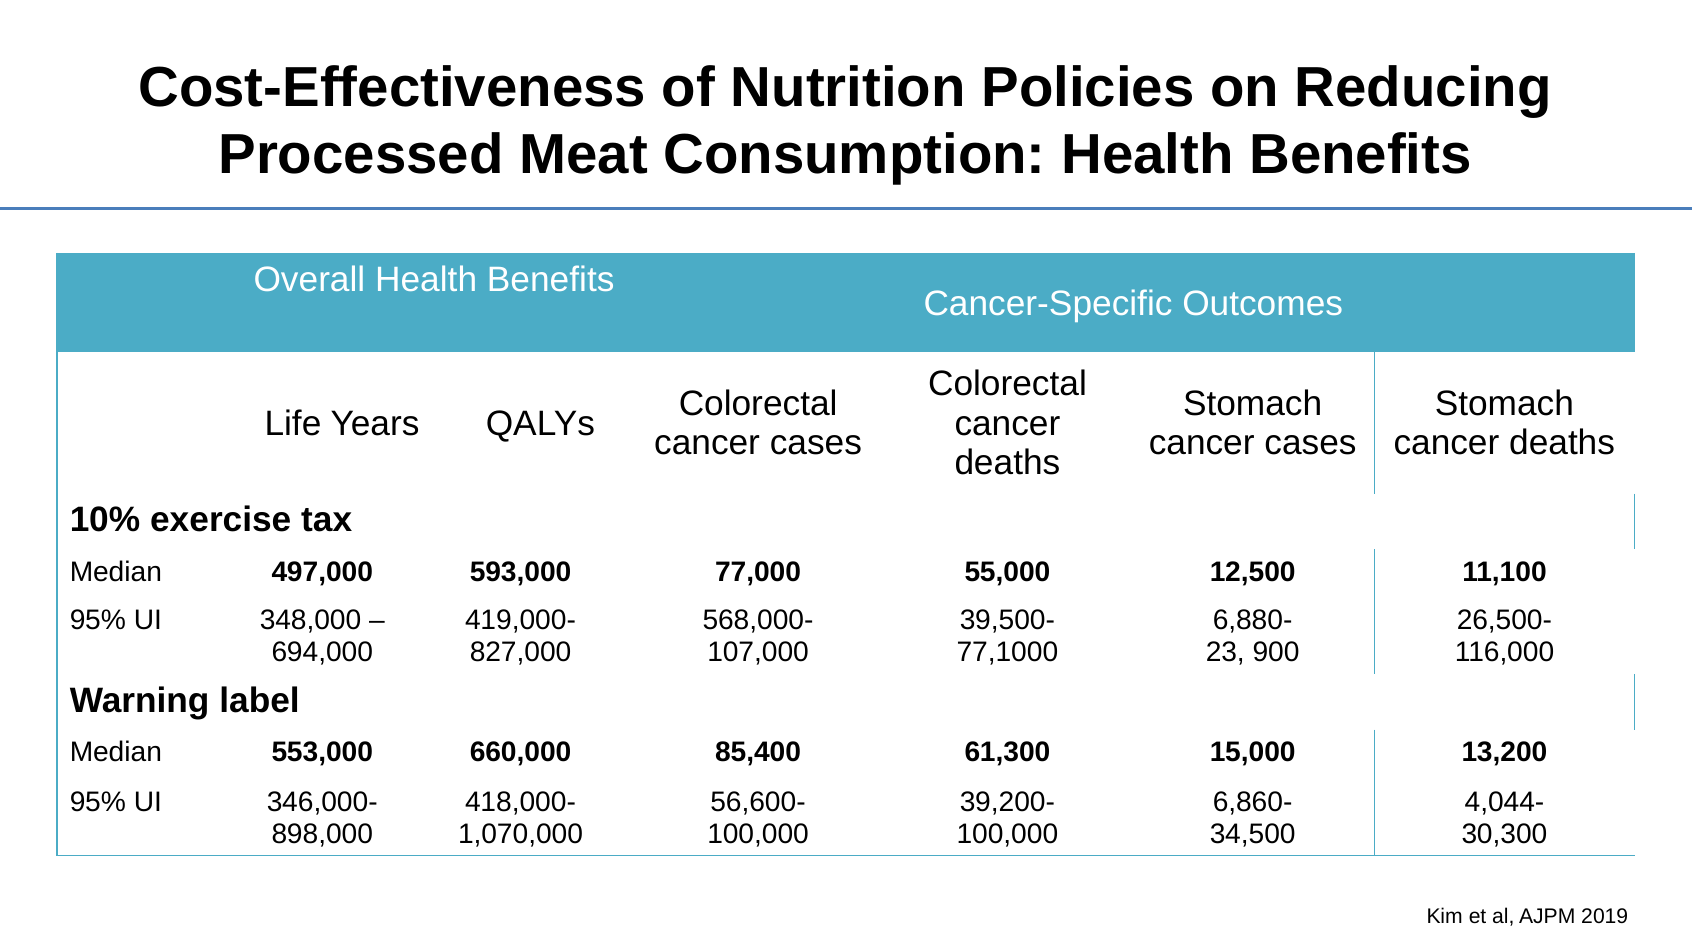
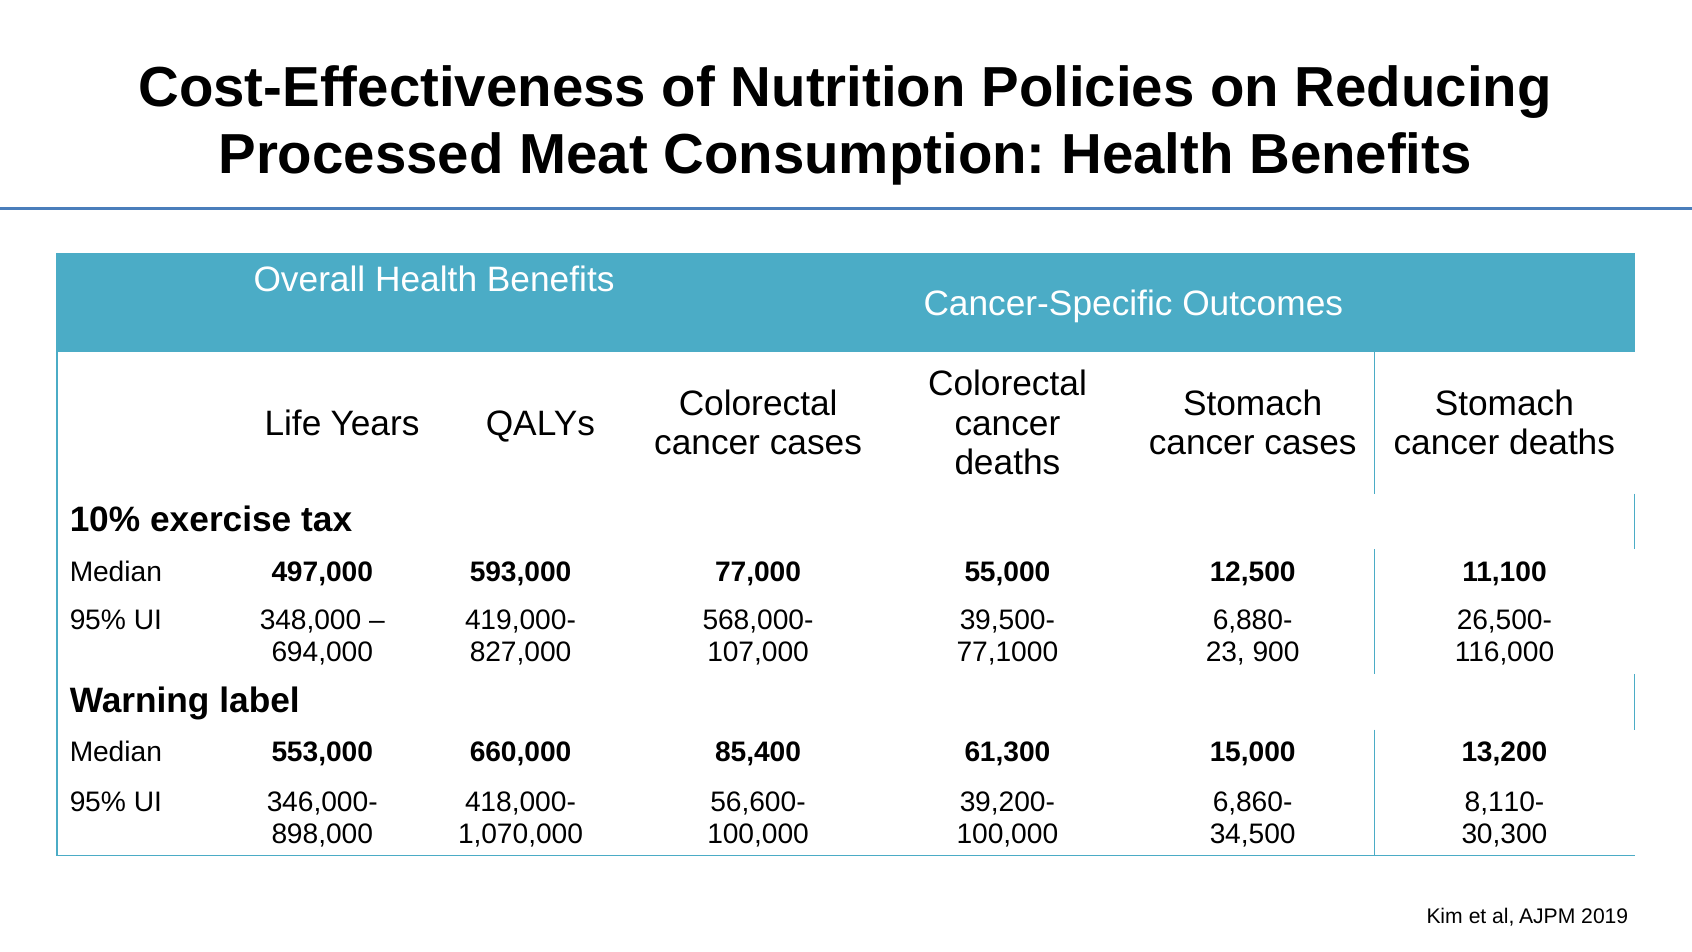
4,044-: 4,044- -> 8,110-
